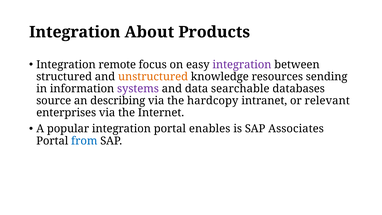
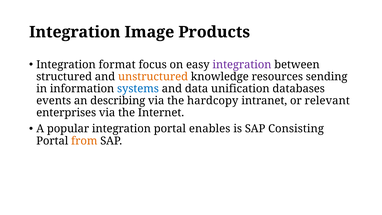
About: About -> Image
remote: remote -> format
systems colour: purple -> blue
searchable: searchable -> unification
source: source -> events
Associates: Associates -> Consisting
from colour: blue -> orange
